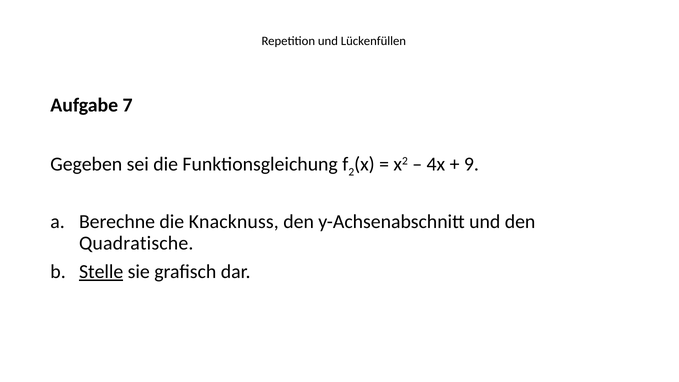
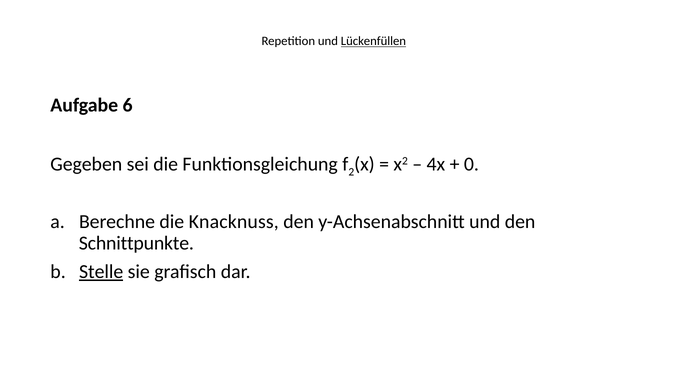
Lückenfüllen underline: none -> present
7: 7 -> 6
9: 9 -> 0
Quadratische: Quadratische -> Schnittpunkte
